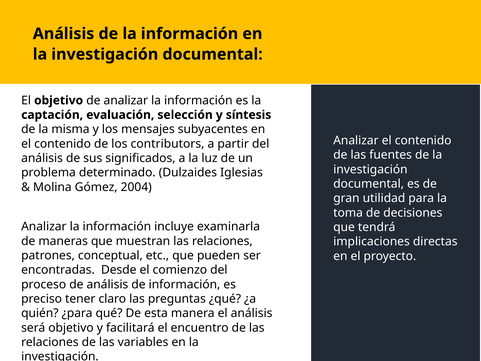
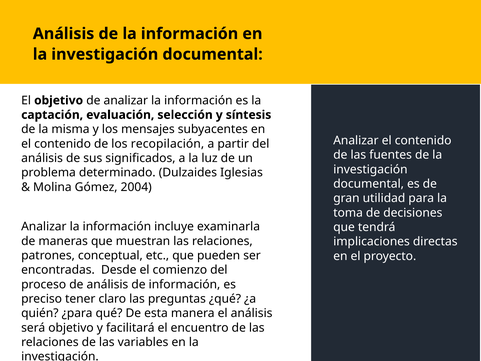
contributors: contributors -> recopilación
